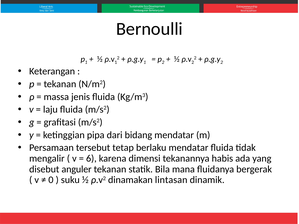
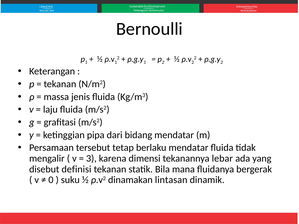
6: 6 -> 3
habis: habis -> lebar
anguler: anguler -> definisi
